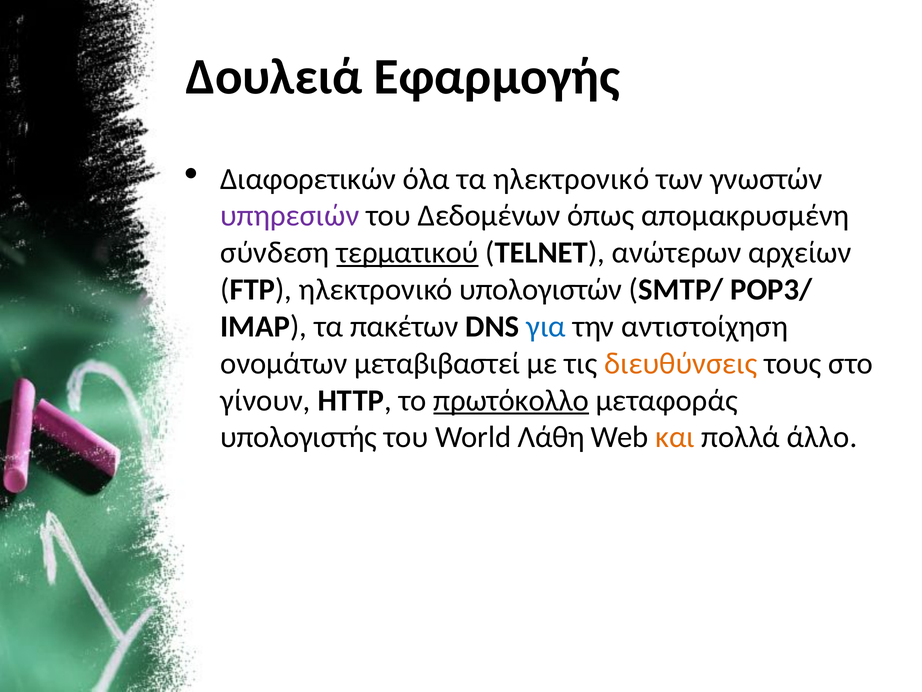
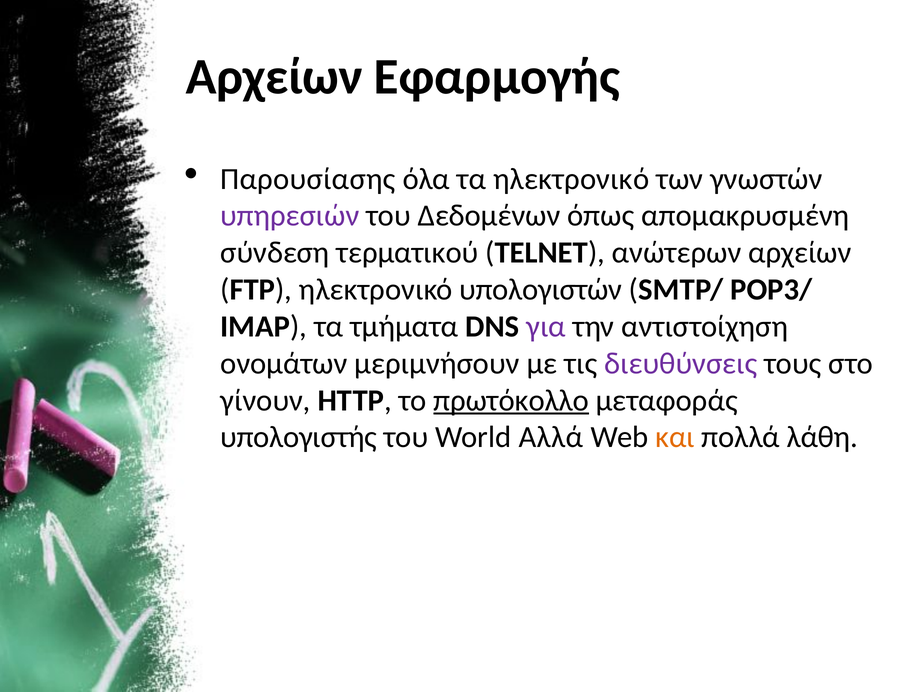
Δουλειά at (274, 77): Δουλειά -> Αρχείων
Διαφορετικών: Διαφορετικών -> Παρουσίασης
τερματικού underline: present -> none
πακέτων: πακέτων -> τμήματα
για colour: blue -> purple
μεταβιβαστεί: μεταβιβαστεί -> μεριμνήσουν
διευθύνσεις colour: orange -> purple
Λάθη: Λάθη -> Αλλά
άλλο: άλλο -> λάθη
